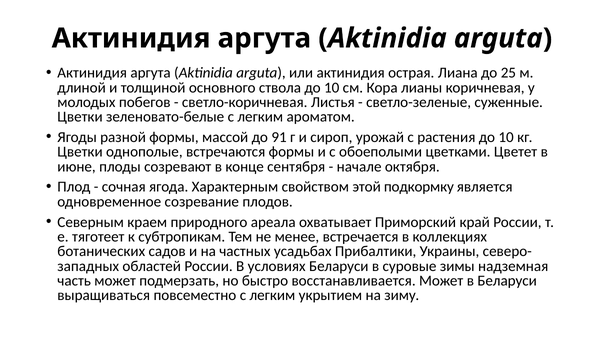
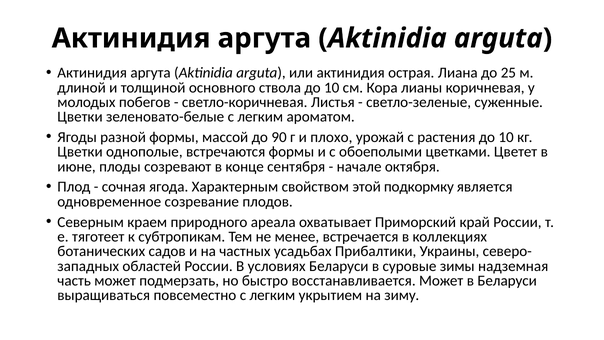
91: 91 -> 90
сироп: сироп -> плохо
